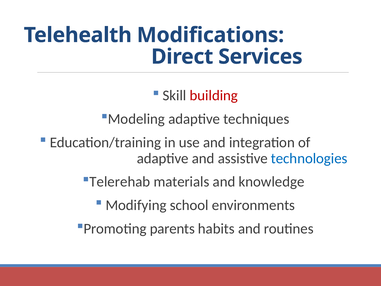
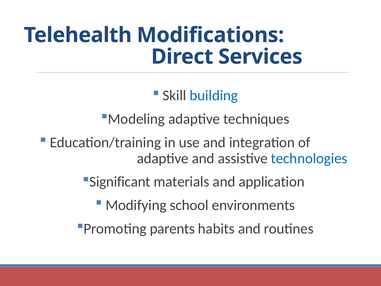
building colour: red -> blue
Telerehab: Telerehab -> Significant
knowledge: knowledge -> application
